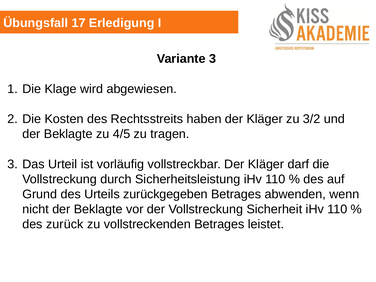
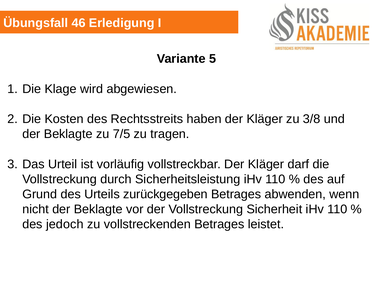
17: 17 -> 46
Variante 3: 3 -> 5
3/2: 3/2 -> 3/8
4/5: 4/5 -> 7/5
zurück: zurück -> jedoch
